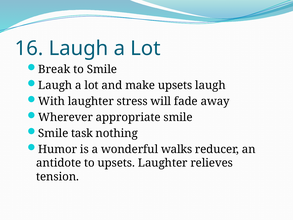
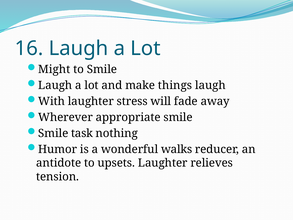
Break: Break -> Might
make upsets: upsets -> things
